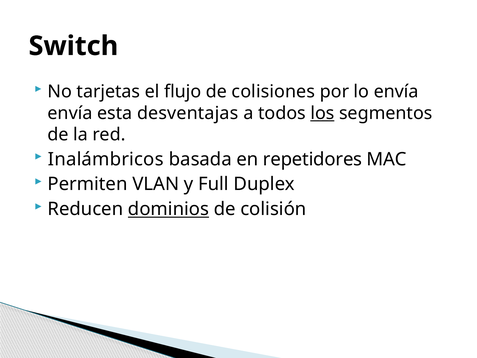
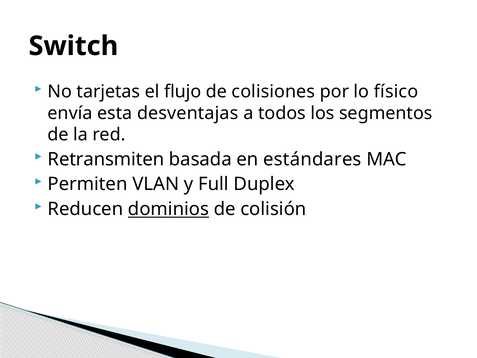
lo envía: envía -> físico
los underline: present -> none
Inalámbricos: Inalámbricos -> Retransmiten
repetidores: repetidores -> estándares
